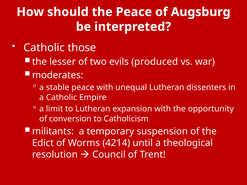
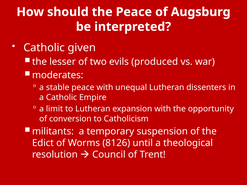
those: those -> given
4214: 4214 -> 8126
